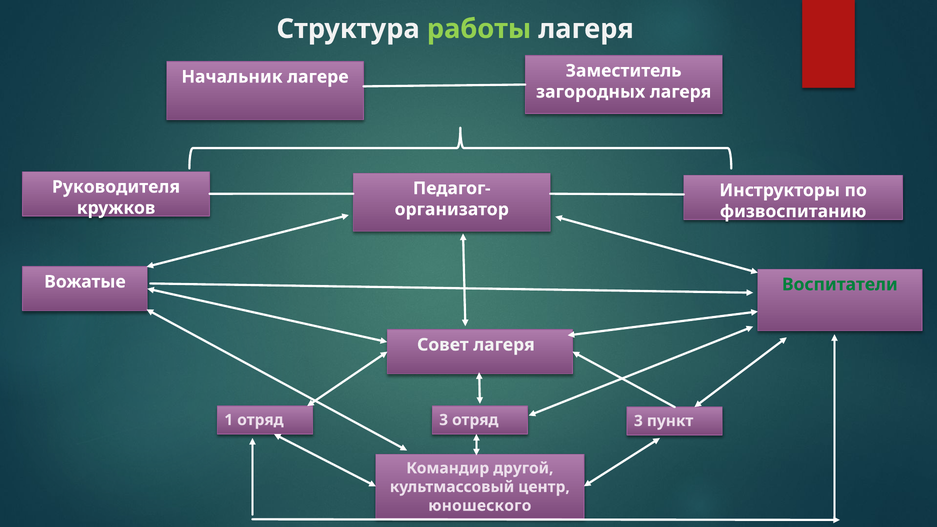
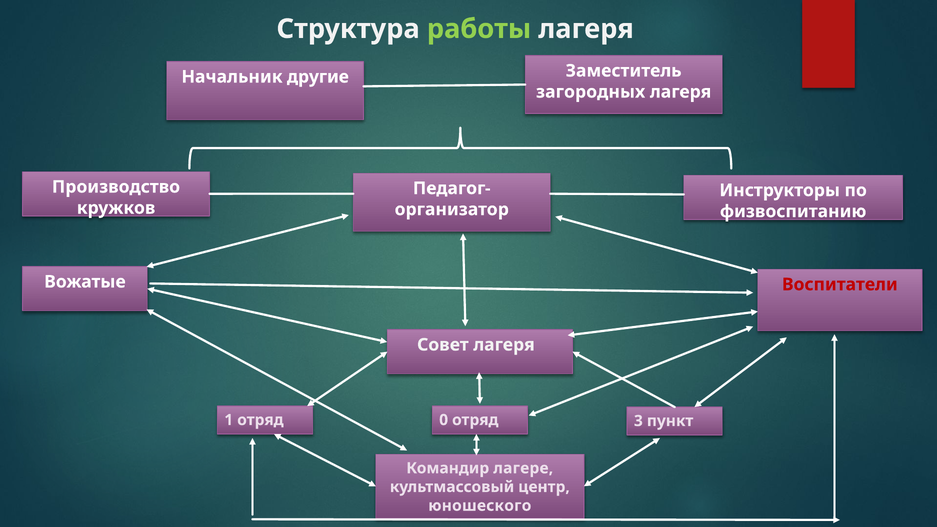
лагере: лагере -> другие
Руководителя: Руководителя -> Производство
Воспитатели colour: green -> red
1 отряд 3: 3 -> 0
другой: другой -> лагере
